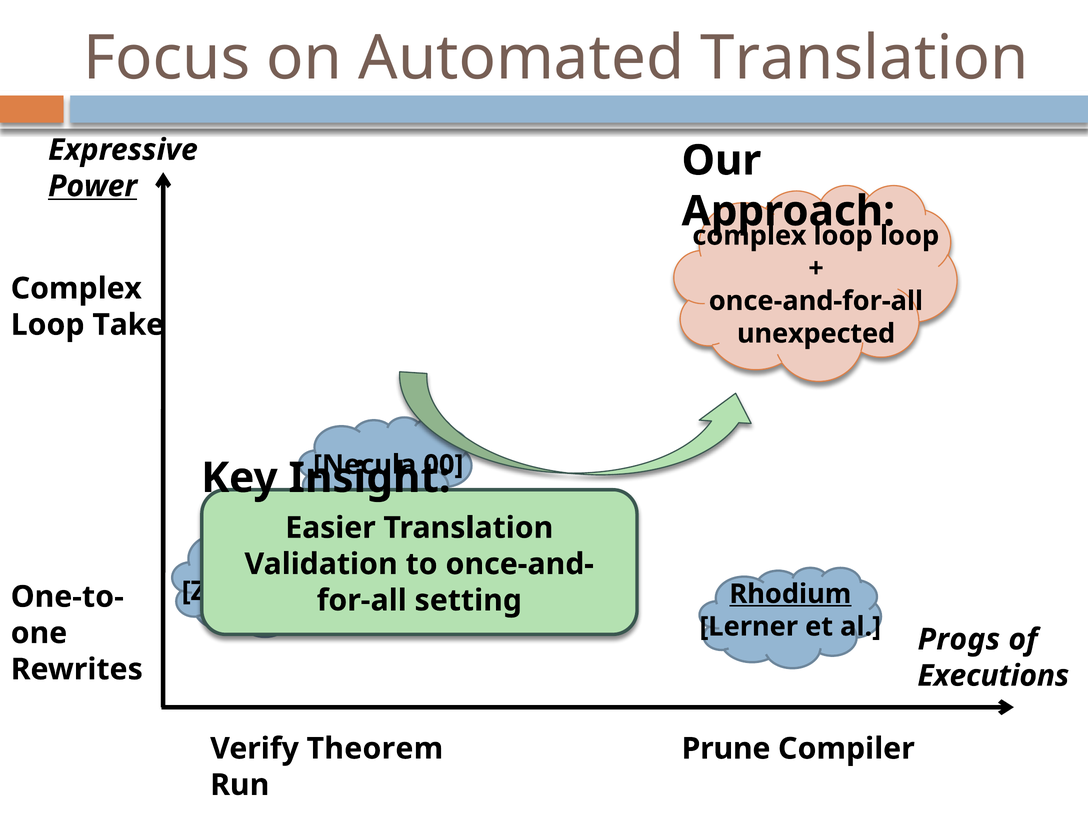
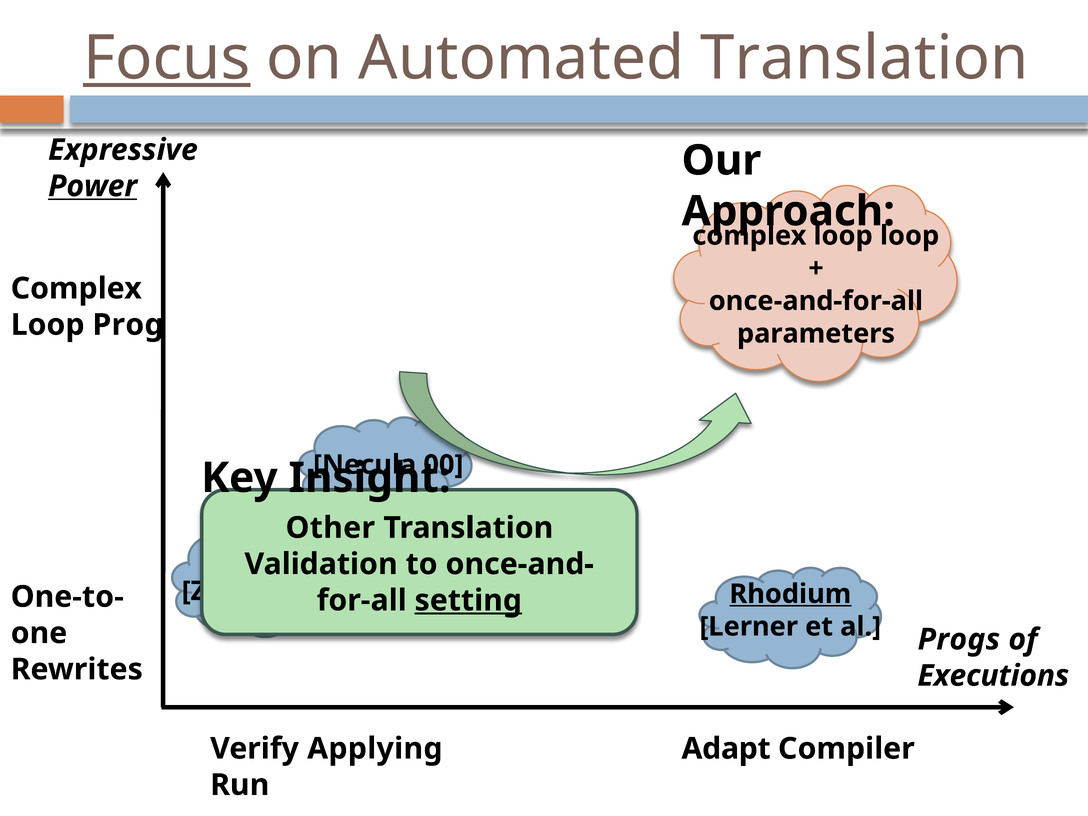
Focus underline: none -> present
Take: Take -> Prog
unexpected: unexpected -> parameters
Easier: Easier -> Other
setting underline: none -> present
Theorem: Theorem -> Applying
Prune: Prune -> Adapt
